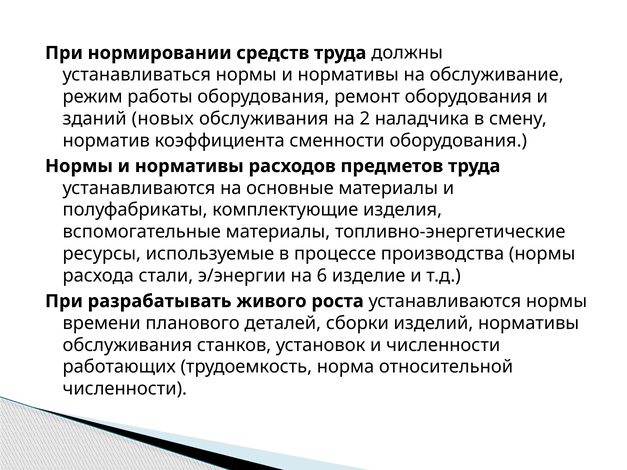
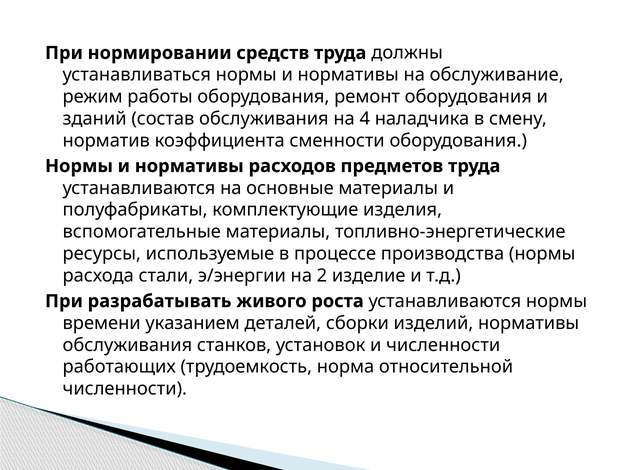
новых: новых -> состав
2: 2 -> 4
6: 6 -> 2
планового: планового -> указанием
